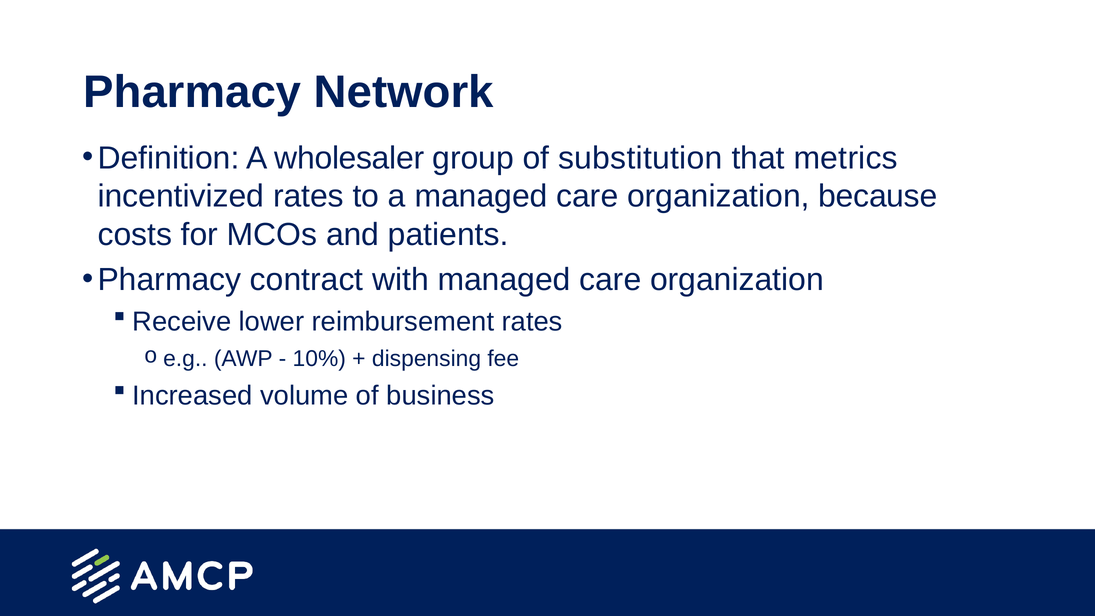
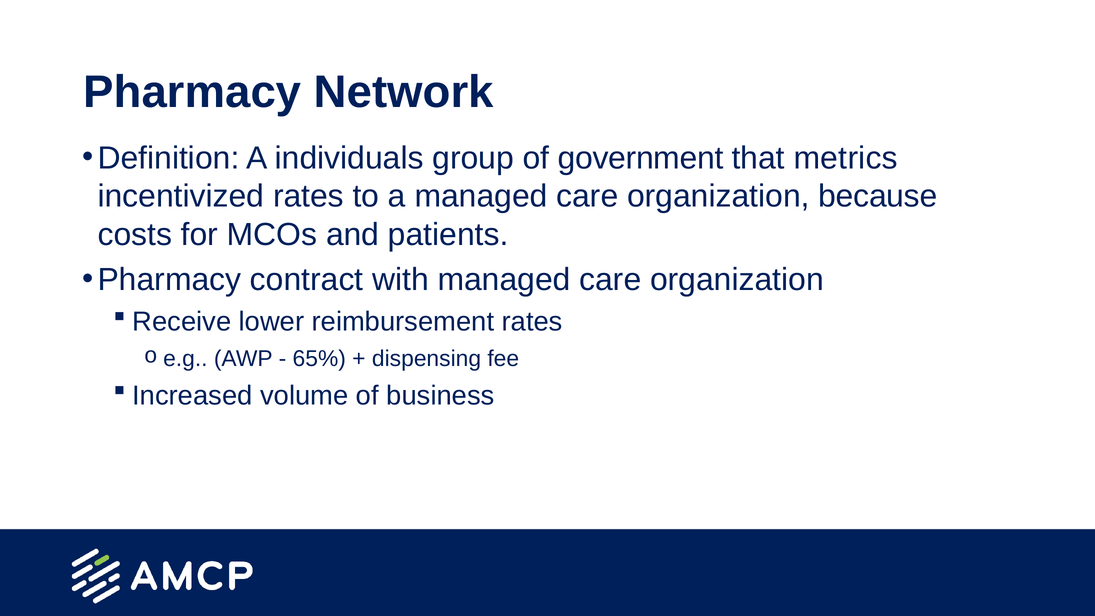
wholesaler: wholesaler -> individuals
substitution: substitution -> government
10%: 10% -> 65%
